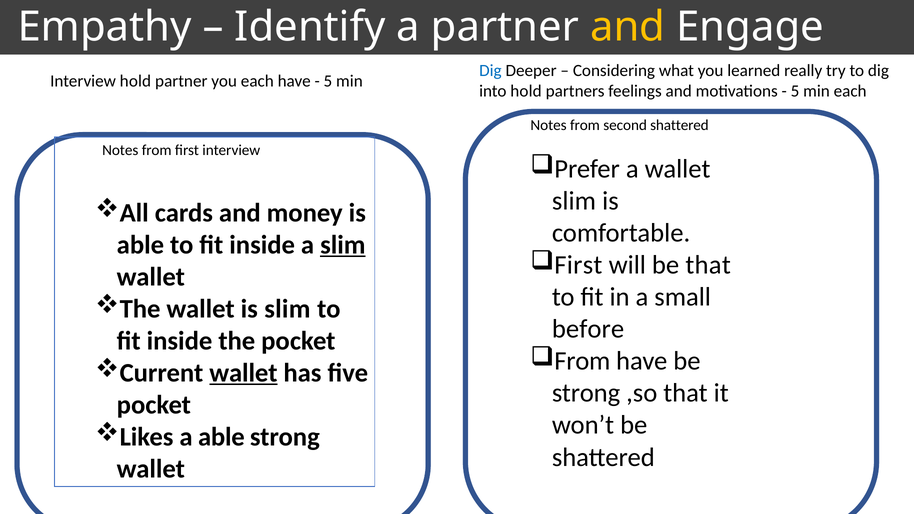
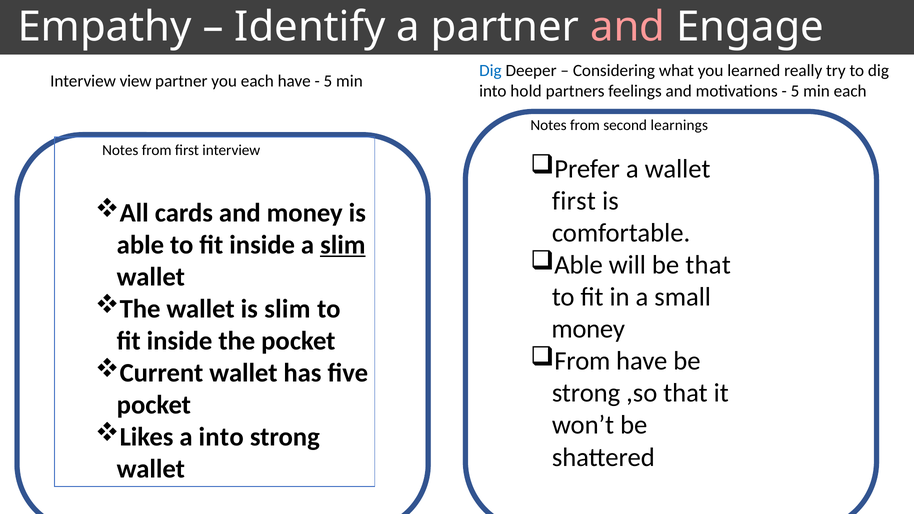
and at (628, 27) colour: yellow -> pink
Interview hold: hold -> view
second shattered: shattered -> learnings
slim at (574, 201): slim -> first
First at (578, 265): First -> Able
before at (588, 329): before -> money
wallet at (243, 373) underline: present -> none
a able: able -> into
